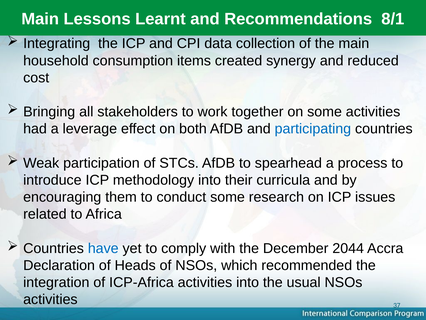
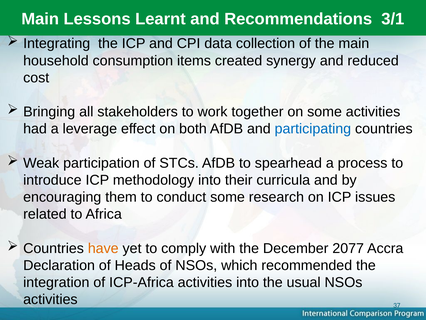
8/1: 8/1 -> 3/1
have colour: blue -> orange
2044: 2044 -> 2077
